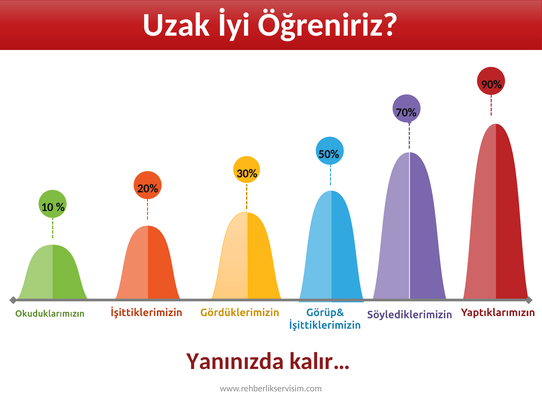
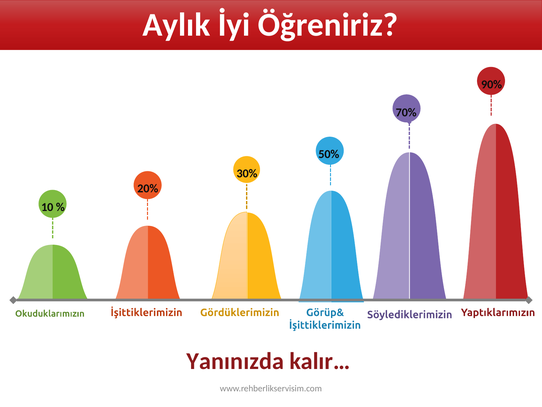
Uzak: Uzak -> Aylık
